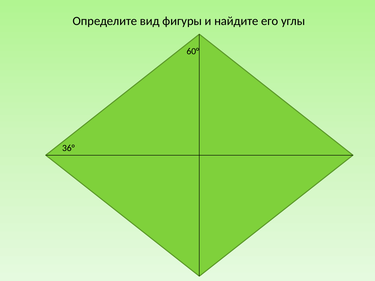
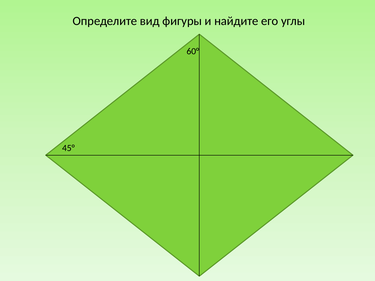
36°: 36° -> 45°
